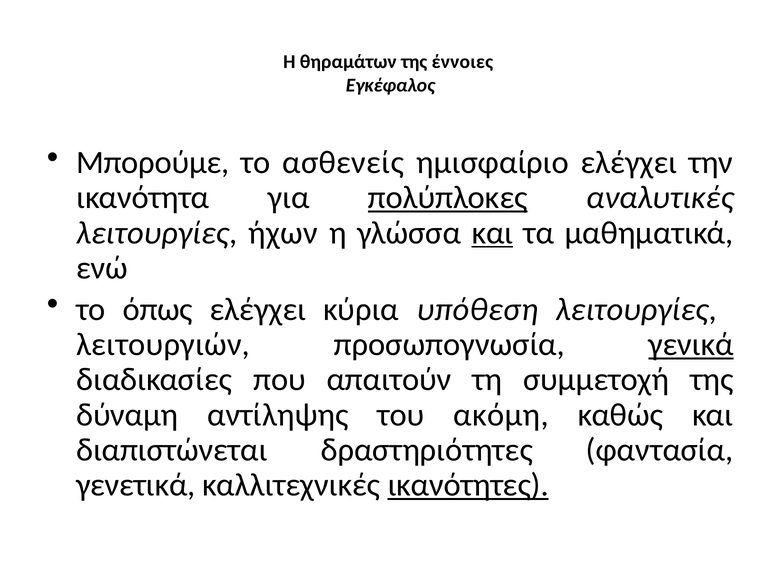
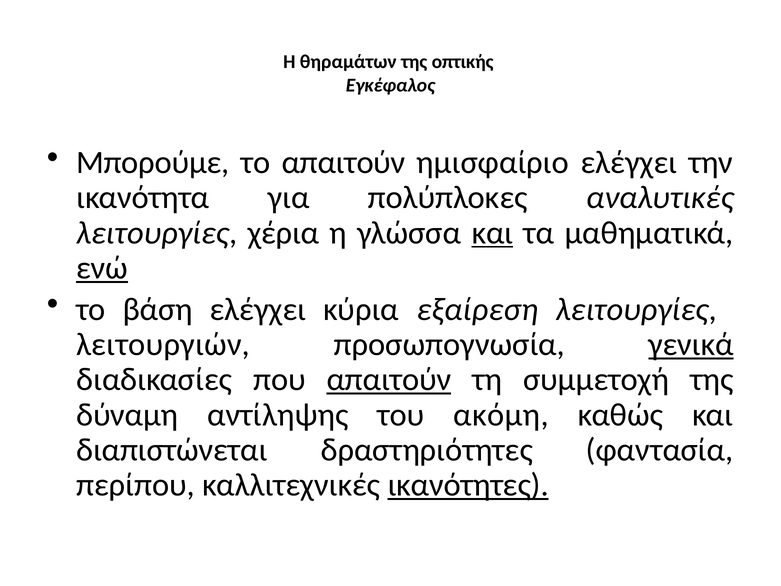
έννοιες: έννοιες -> οπτικής
το ασθενείς: ασθενείς -> απαιτούν
πολύπλοκες underline: present -> none
ήχων: ήχων -> χέρια
ενώ underline: none -> present
όπως: όπως -> βάση
υπόθεση: υπόθεση -> εξαίρεση
απαιτούν at (389, 379) underline: none -> present
γενετικά: γενετικά -> περίπου
